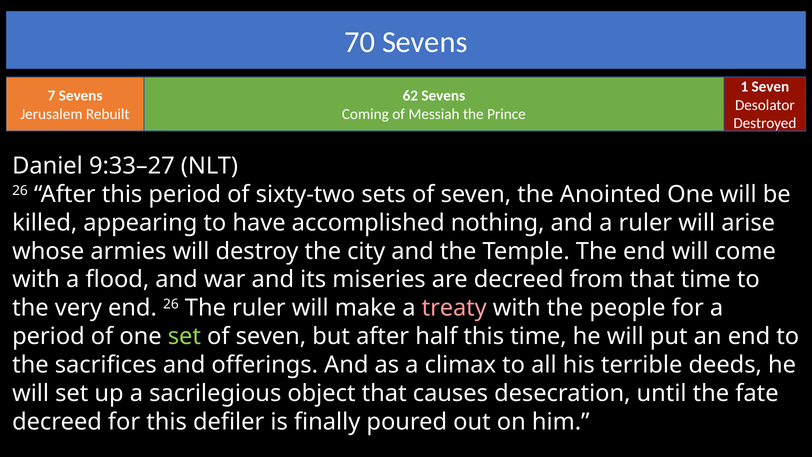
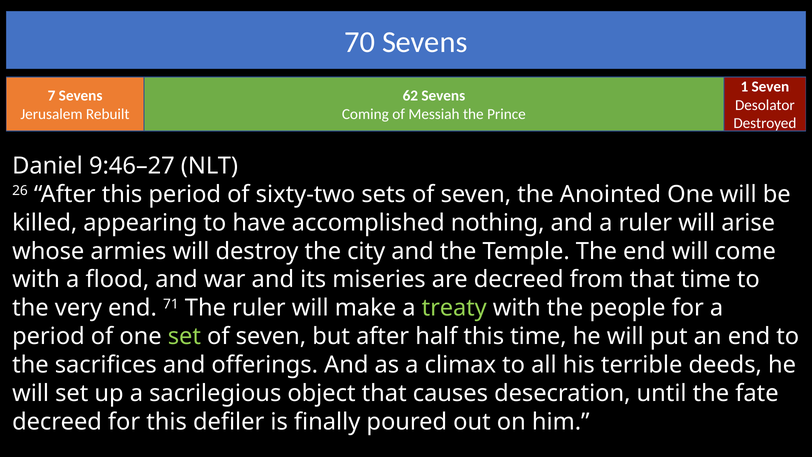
9:33–27: 9:33–27 -> 9:46–27
end 26: 26 -> 71
treaty colour: pink -> light green
